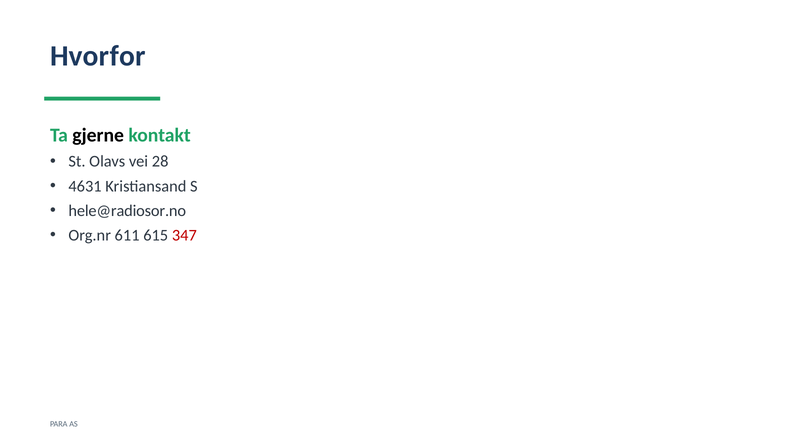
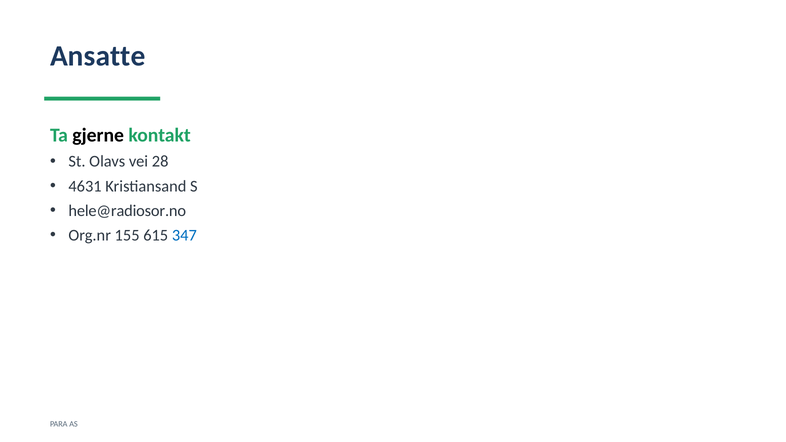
Hvorfor: Hvorfor -> Ansatte
611: 611 -> 155
347 colour: red -> blue
